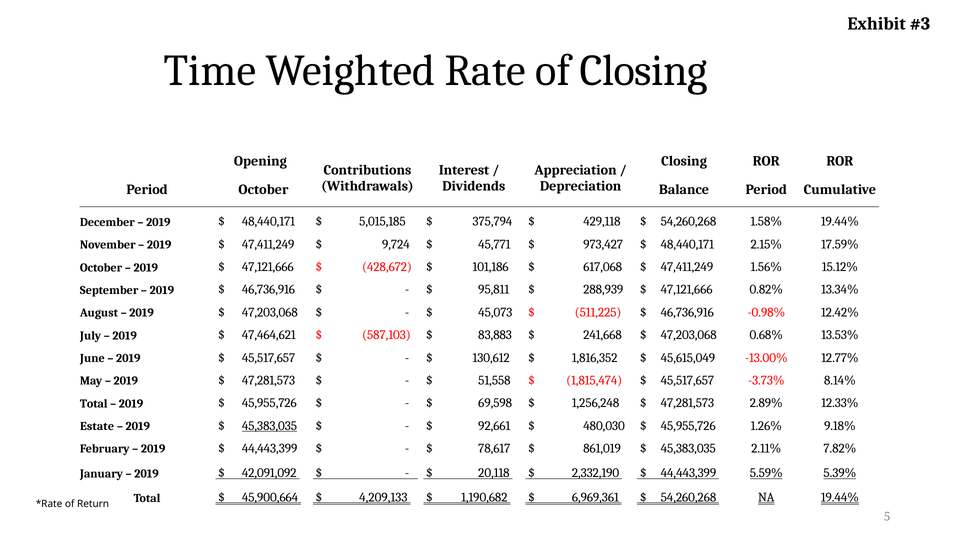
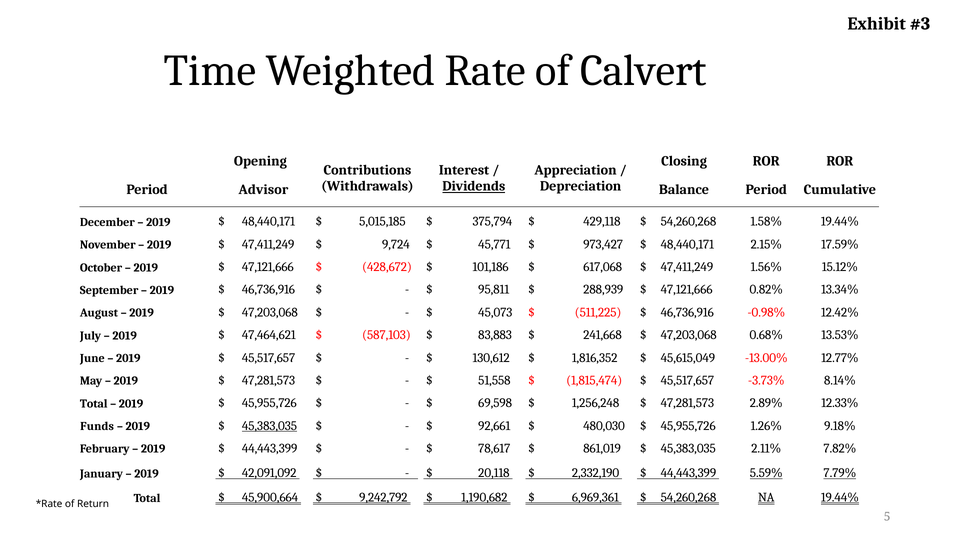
of Closing: Closing -> Calvert
Dividends underline: none -> present
Period October: October -> Advisor
Estate: Estate -> Funds
5.39%: 5.39% -> 7.79%
4,209,133: 4,209,133 -> 9,242,792
